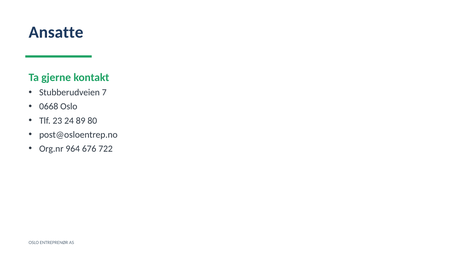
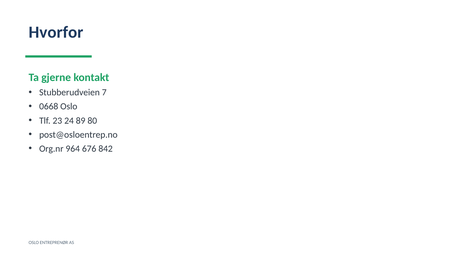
Ansatte: Ansatte -> Hvorfor
722: 722 -> 842
